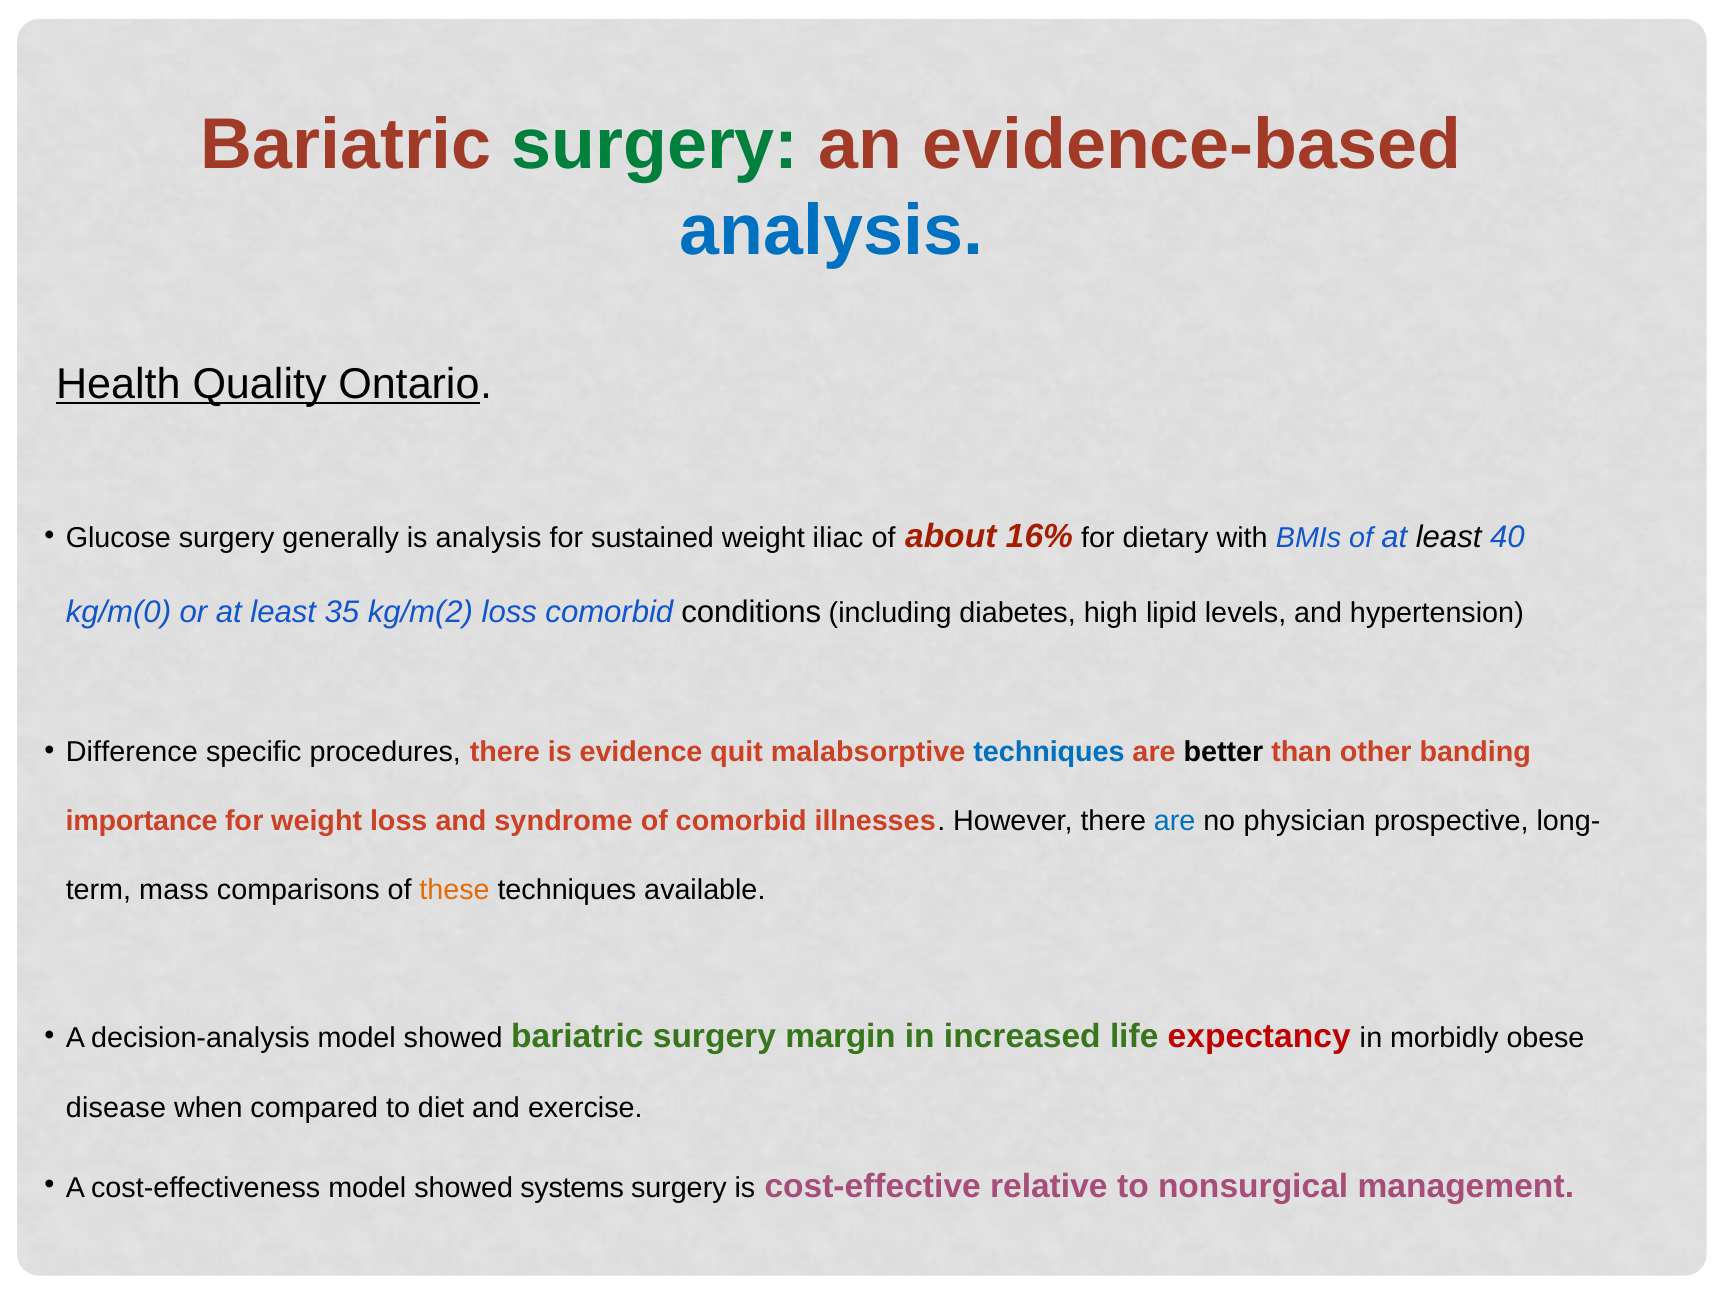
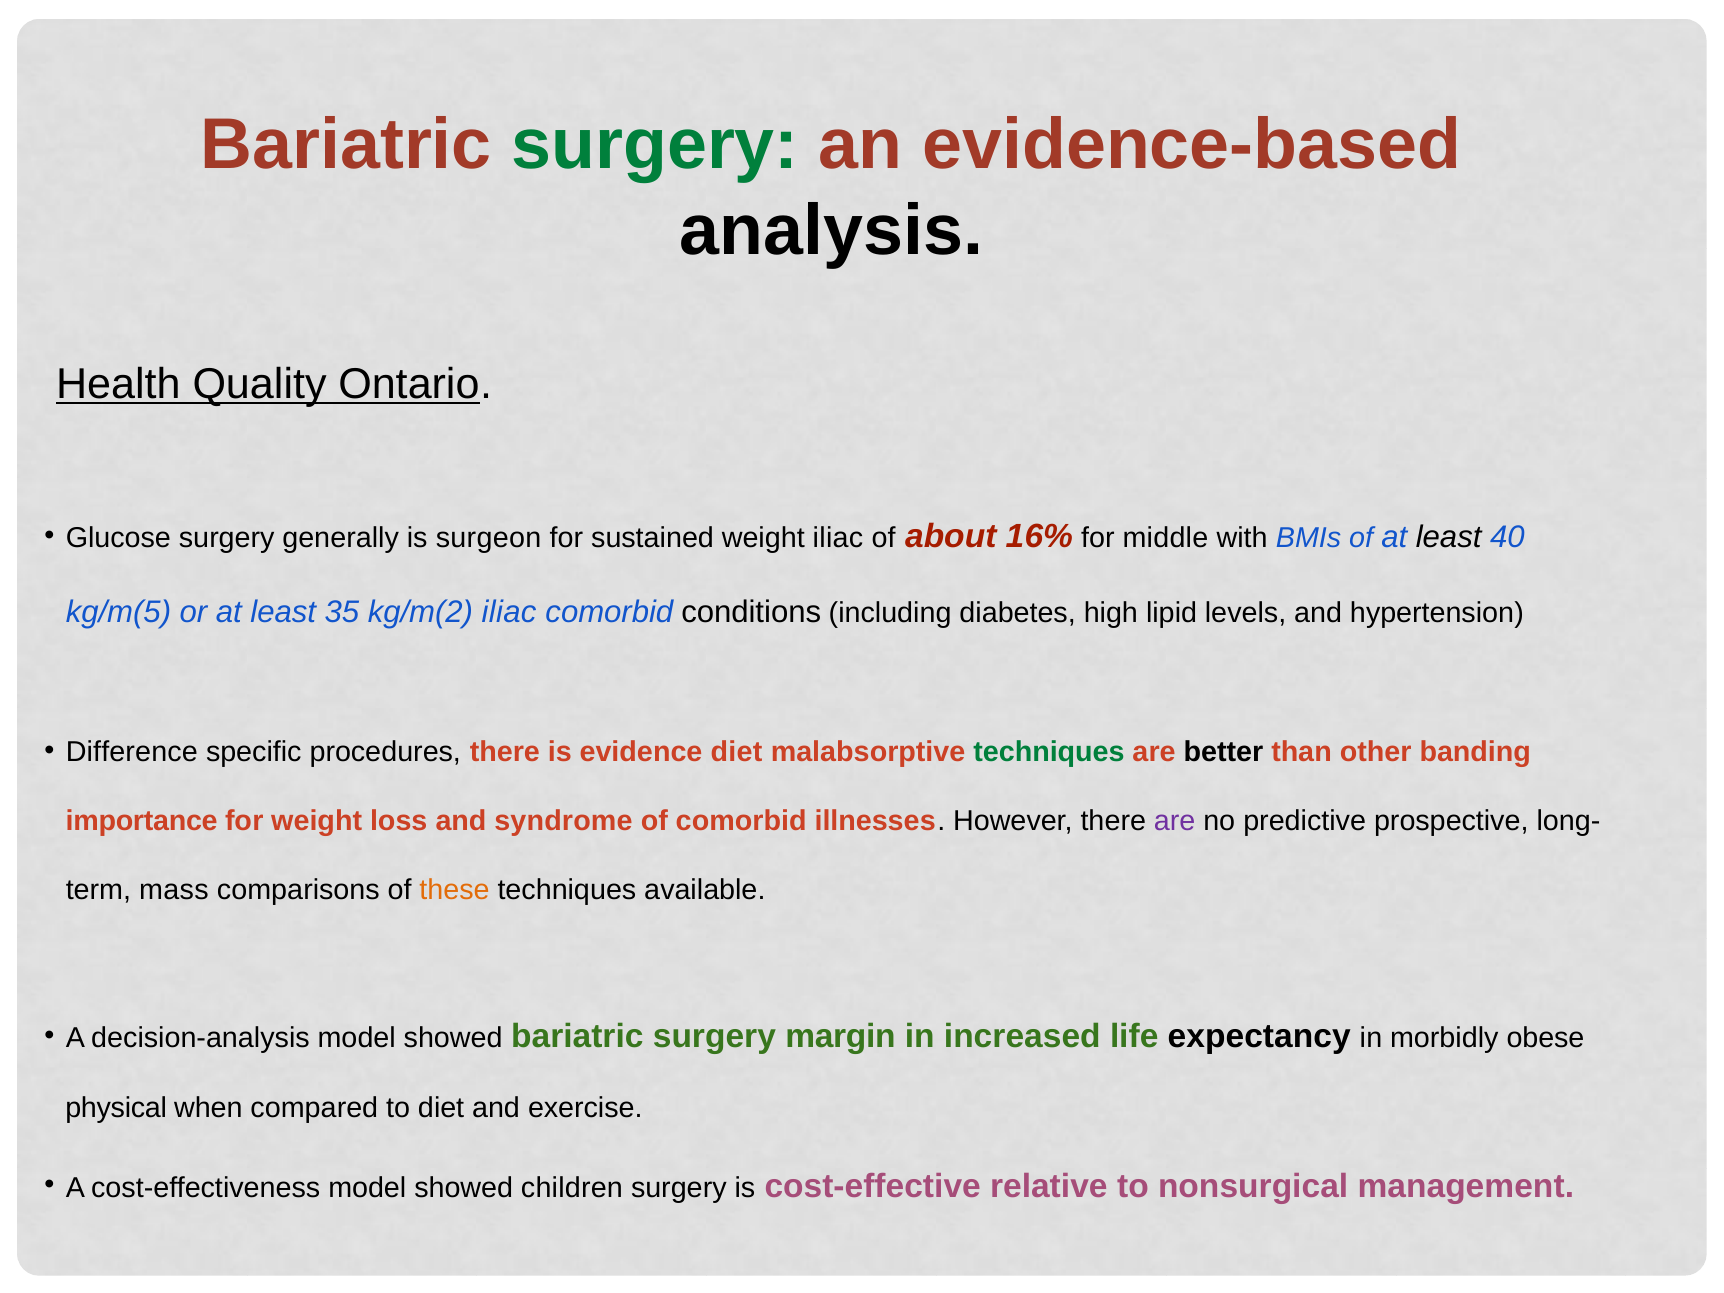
analysis at (831, 231) colour: blue -> black
is analysis: analysis -> surgeon
dietary: dietary -> middle
kg/m(0: kg/m(0 -> kg/m(5
kg/m(2 loss: loss -> iliac
evidence quit: quit -> diet
techniques at (1049, 752) colour: blue -> green
are at (1175, 821) colour: blue -> purple
physician: physician -> predictive
expectancy colour: red -> black
disease: disease -> physical
systems: systems -> children
